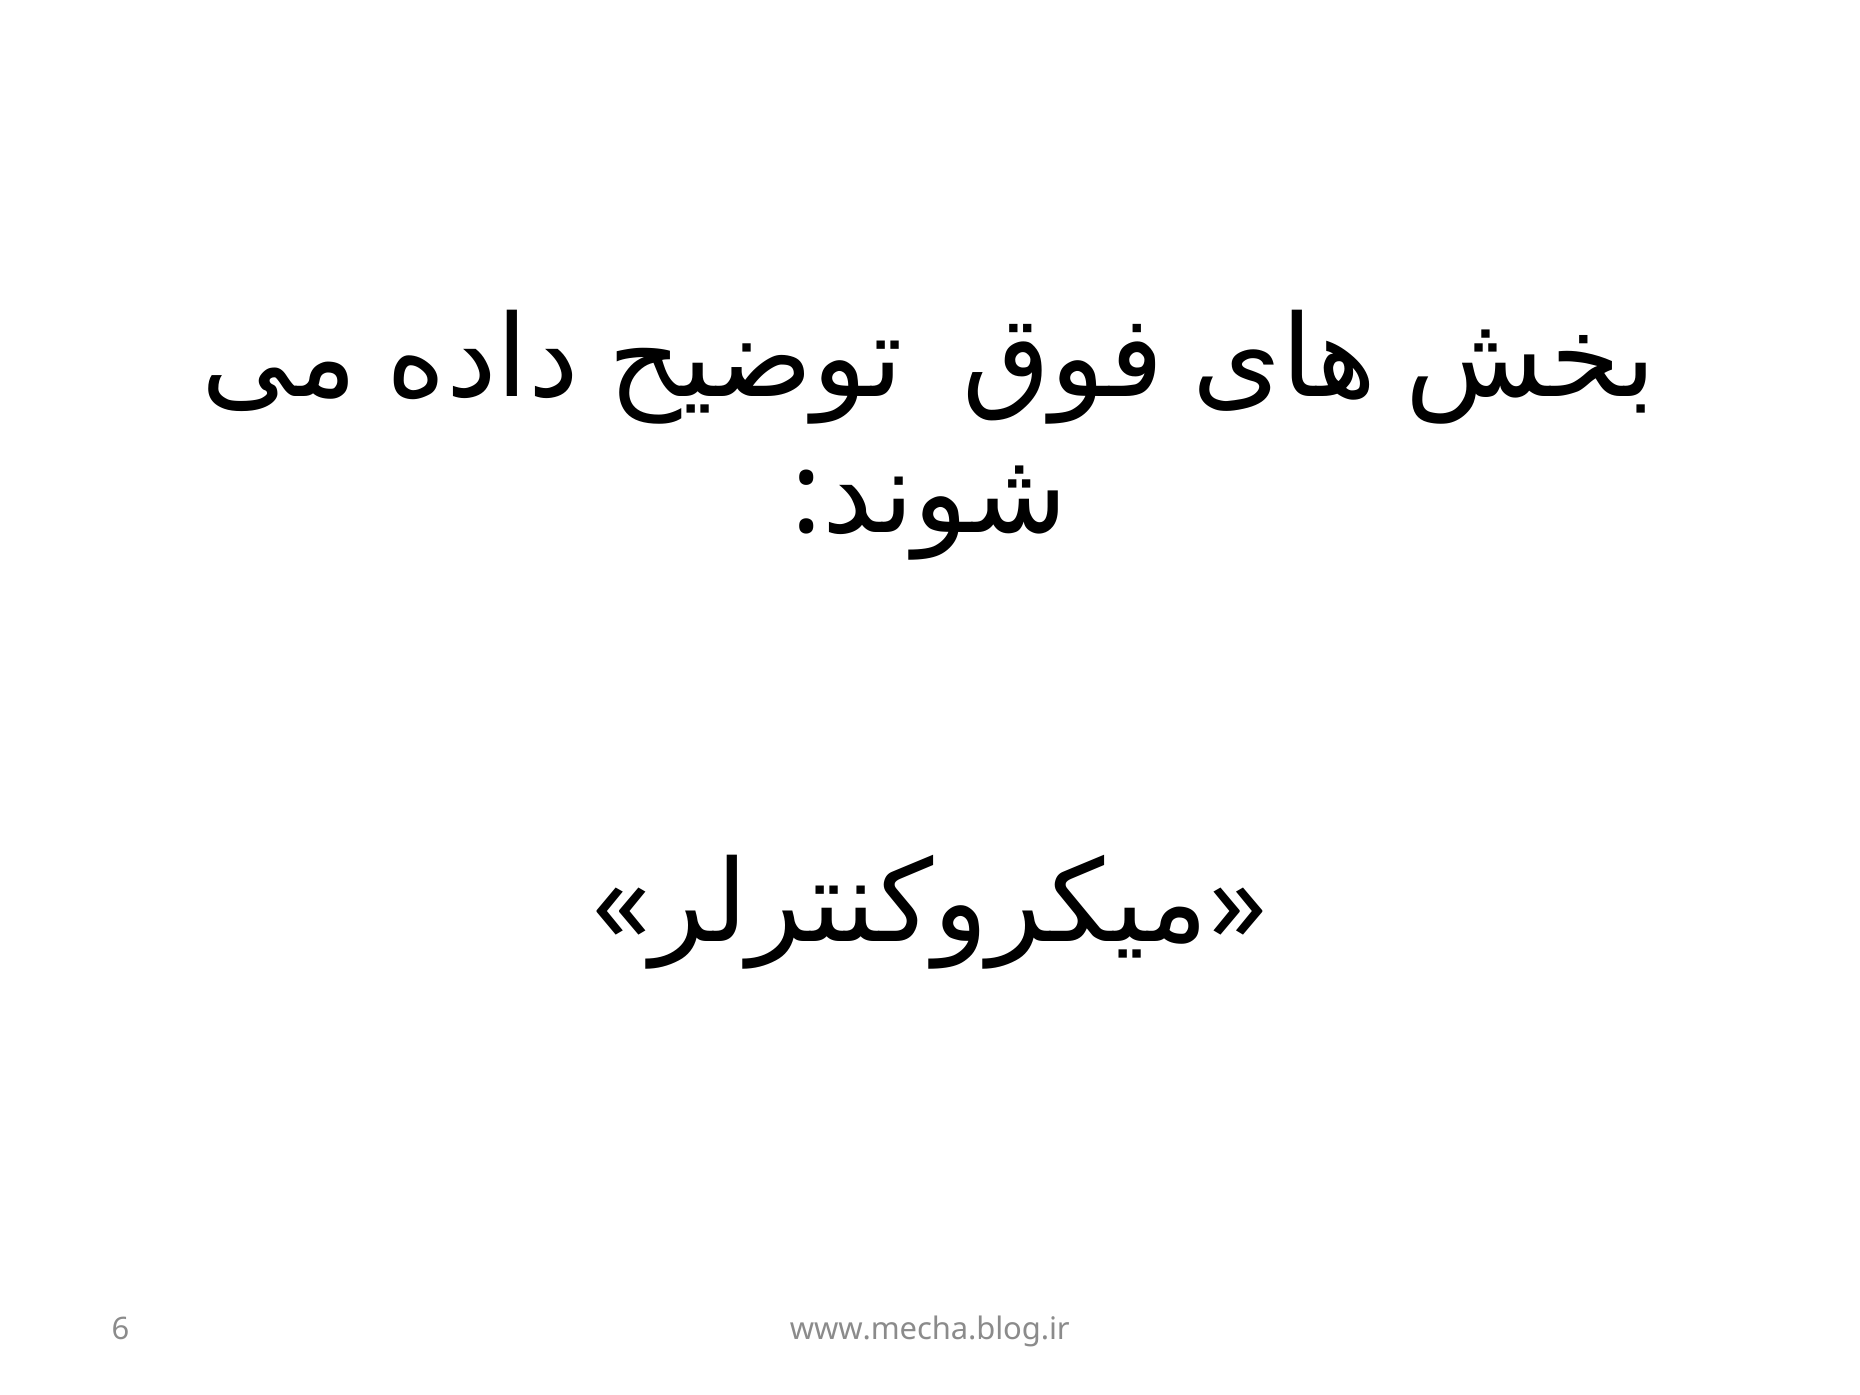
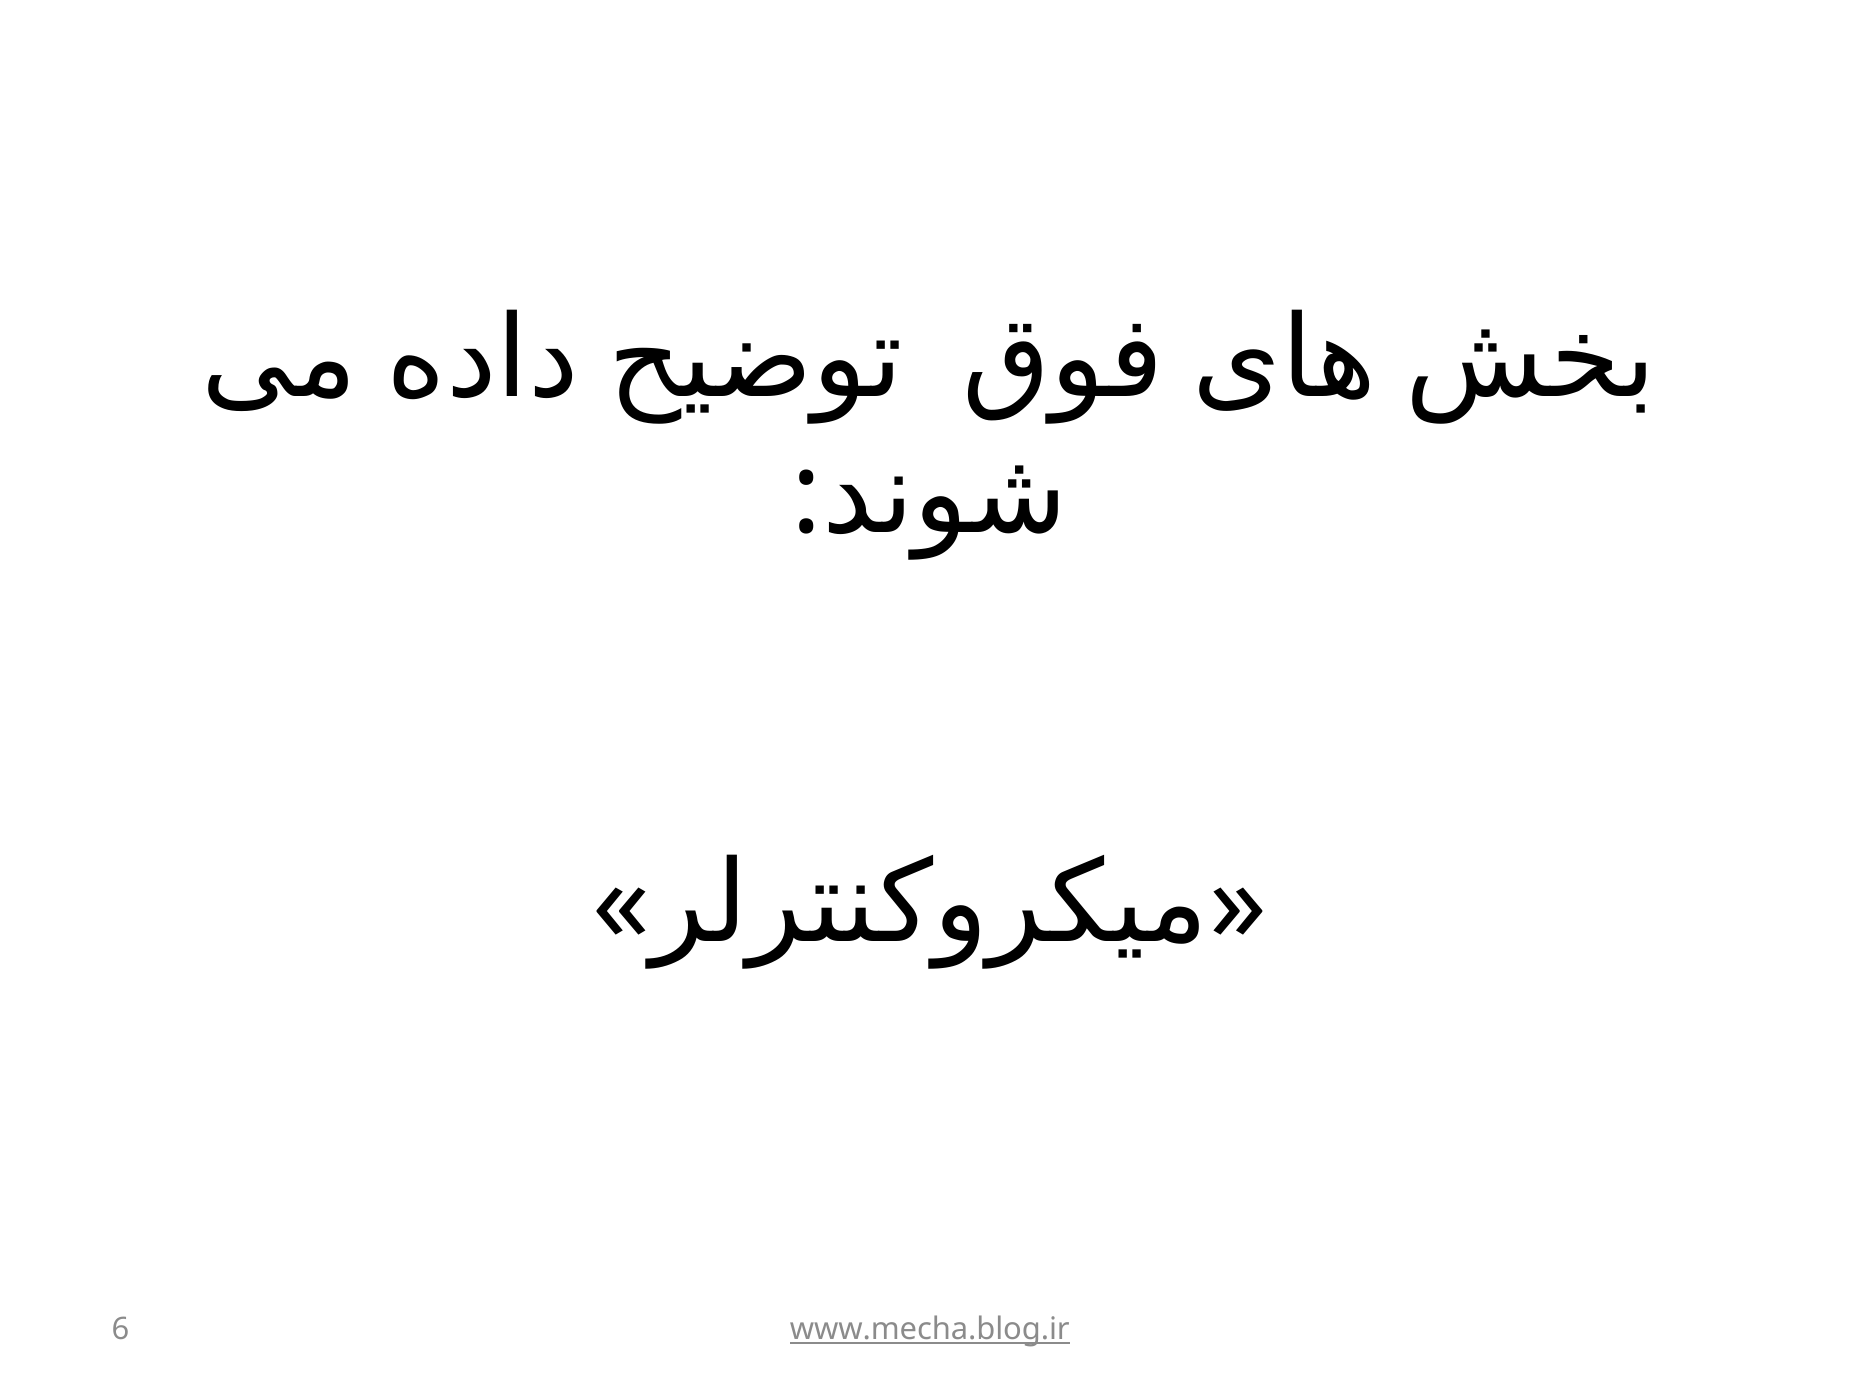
www.mecha.blog.ir underline: none -> present
